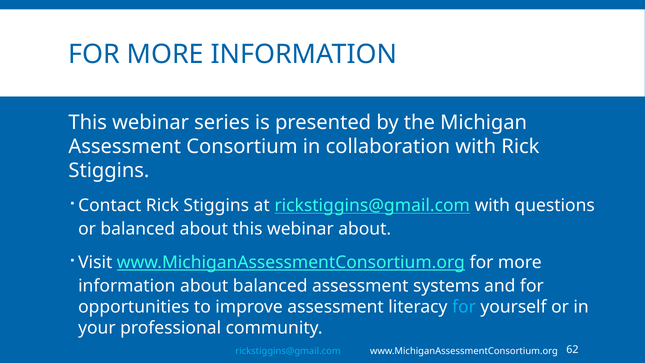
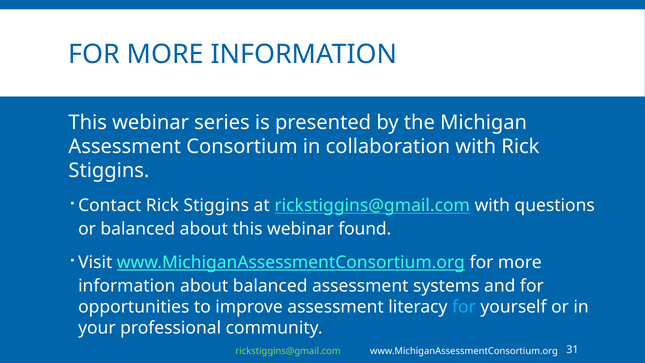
webinar about: about -> found
rickstiggins@gmail.com at (288, 351) colour: light blue -> light green
62: 62 -> 31
